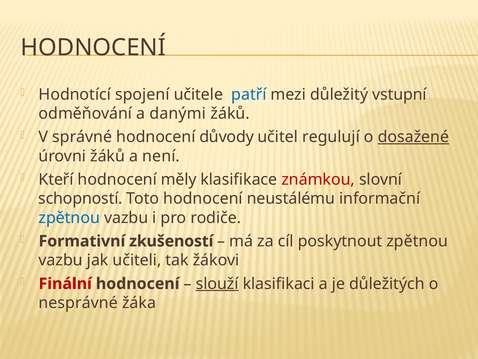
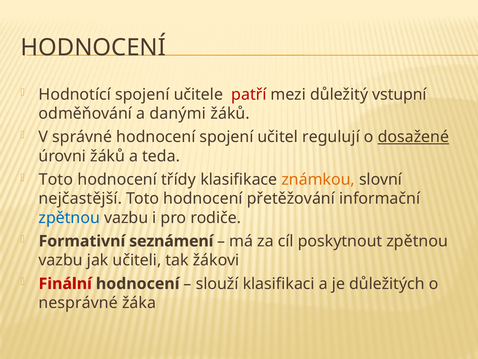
patří colour: blue -> red
hodnocení důvody: důvody -> spojení
není: není -> teda
Kteří at (56, 179): Kteří -> Toto
měly: měly -> třídy
známkou colour: red -> orange
schopností: schopností -> nejčastější
neustálému: neustálému -> přetěžování
zkušeností: zkušeností -> seznámení
slouží underline: present -> none
